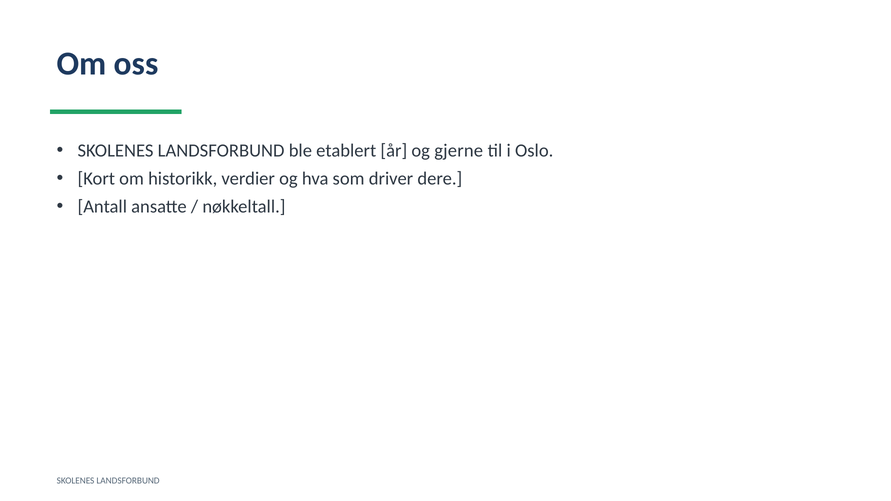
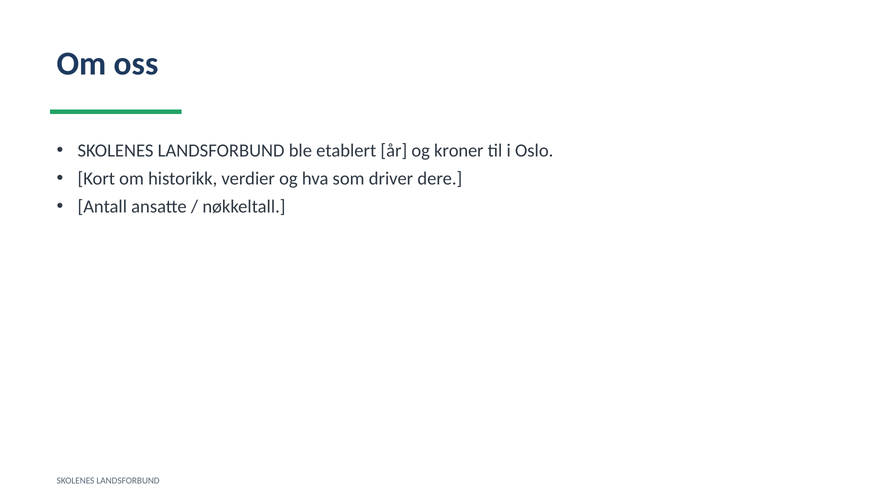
gjerne: gjerne -> kroner
